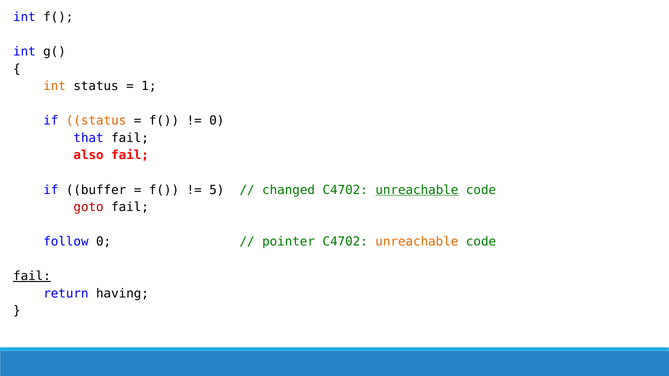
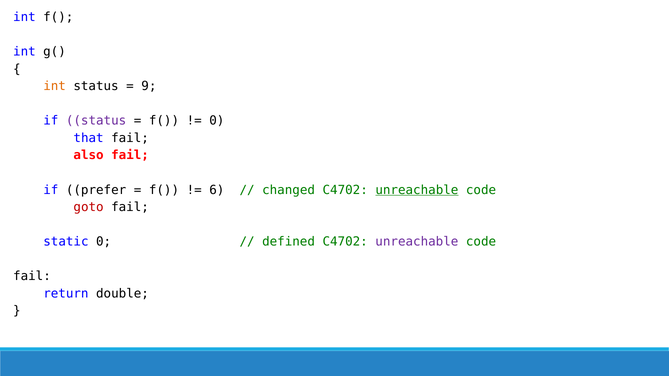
1: 1 -> 9
status at (96, 121) colour: orange -> purple
buffer: buffer -> prefer
5: 5 -> 6
follow: follow -> static
pointer: pointer -> defined
unreachable at (417, 242) colour: orange -> purple
fail at (32, 276) underline: present -> none
having: having -> double
